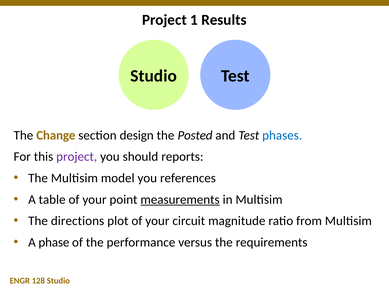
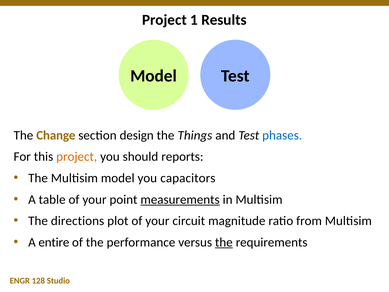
Studio at (154, 76): Studio -> Model
Posted: Posted -> Things
project at (77, 157) colour: purple -> orange
references: references -> capacitors
phase: phase -> entire
the at (224, 242) underline: none -> present
